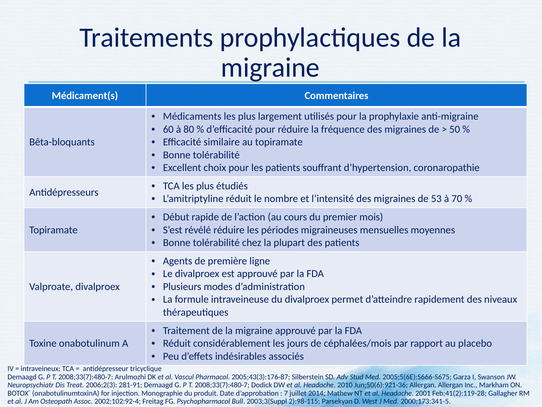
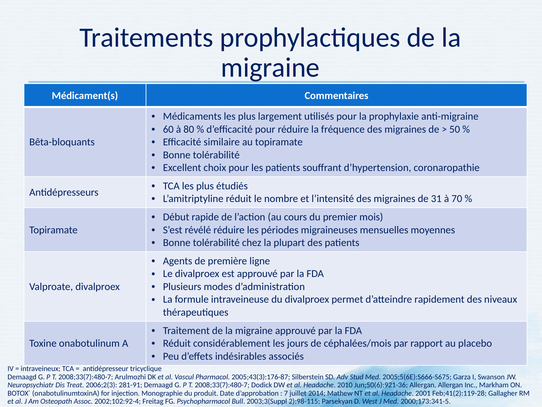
53: 53 -> 31
